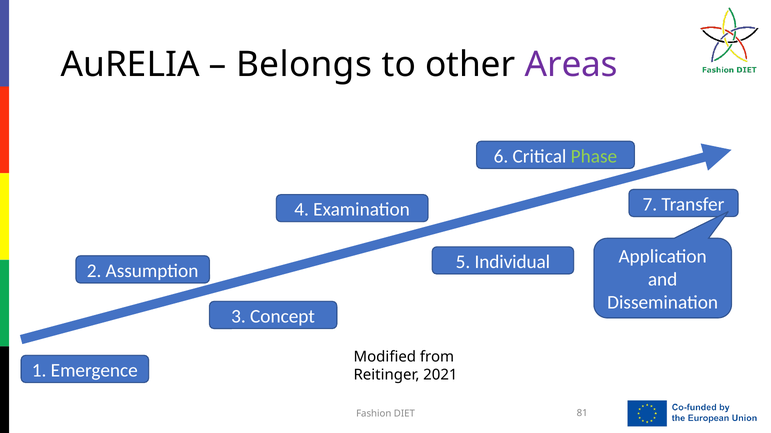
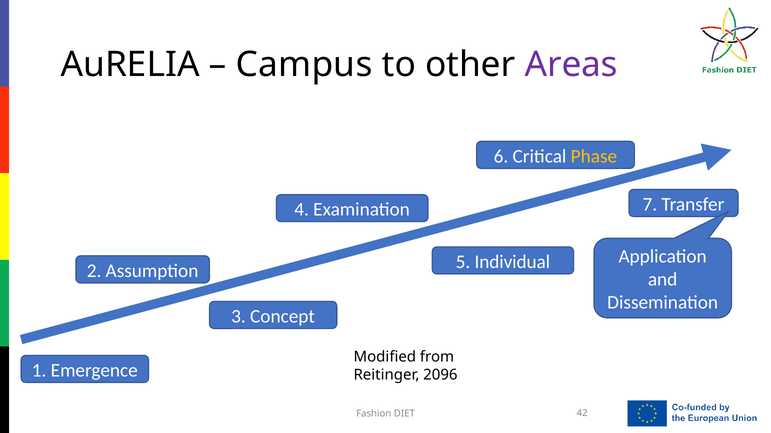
Belongs: Belongs -> Campus
Phase colour: light green -> yellow
2021: 2021 -> 2096
81: 81 -> 42
